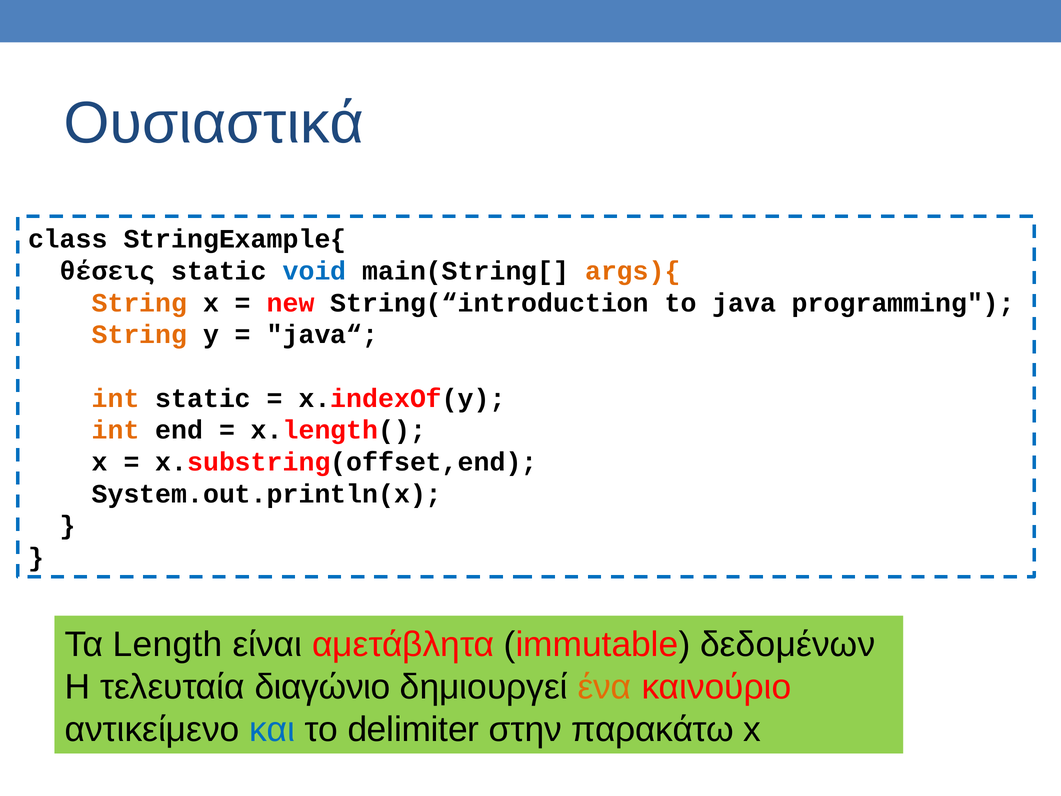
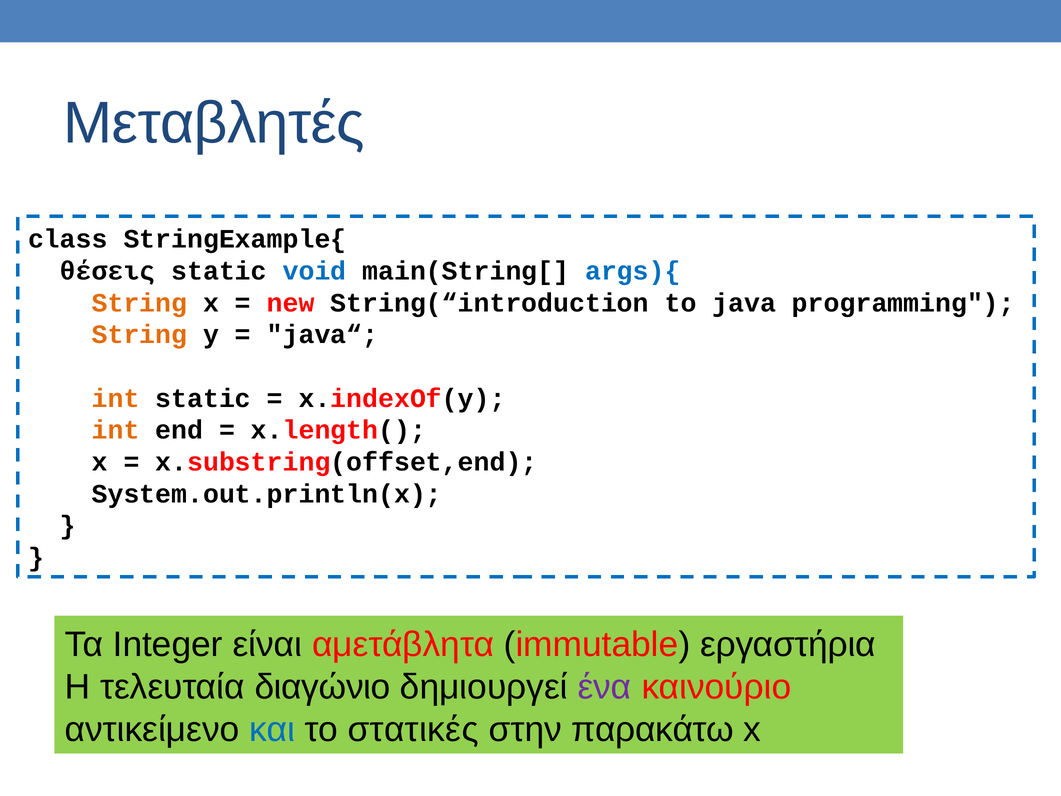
Ουσιαστικά: Ουσιαστικά -> Μεταβλητές
args){ colour: orange -> blue
Length: Length -> Integer
δεδομένων: δεδομένων -> εργαστήρια
ένα colour: orange -> purple
delimiter: delimiter -> στατικές
